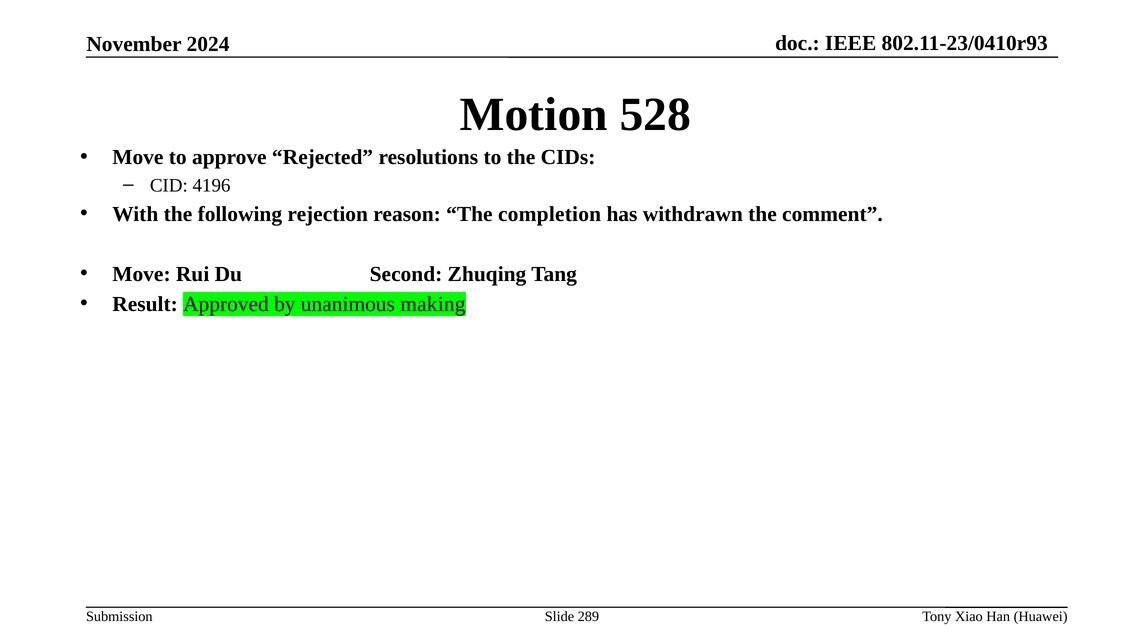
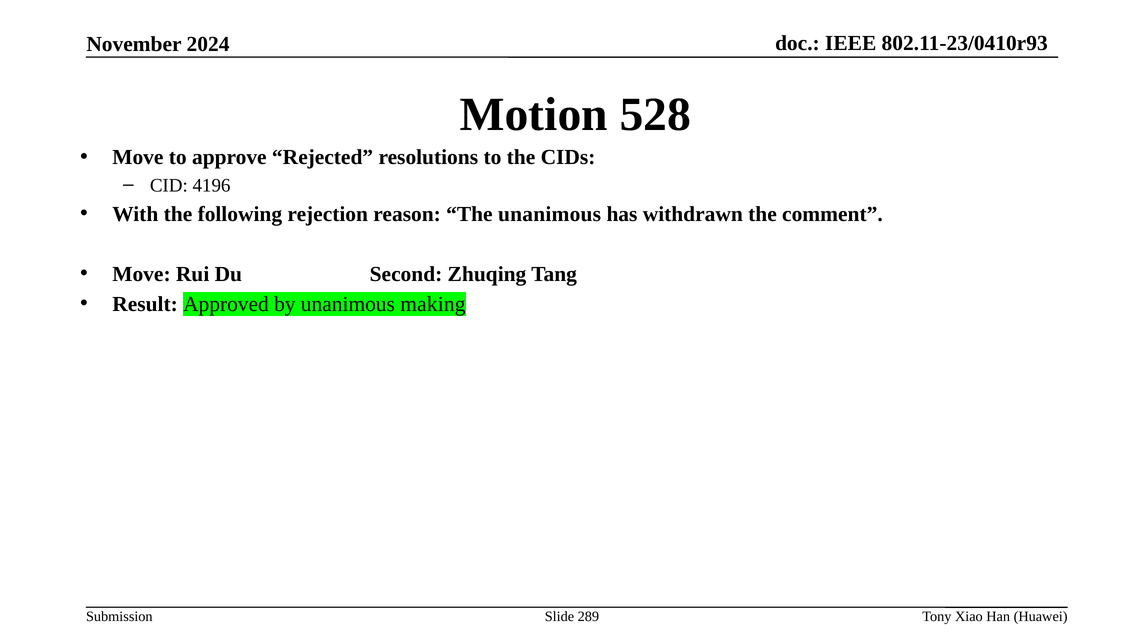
The completion: completion -> unanimous
